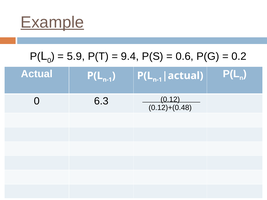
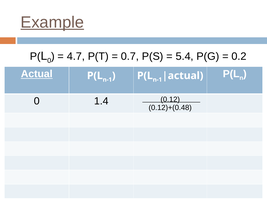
5.9: 5.9 -> 4.7
9.4: 9.4 -> 0.7
0.6: 0.6 -> 5.4
Actual underline: none -> present
6.3: 6.3 -> 1.4
